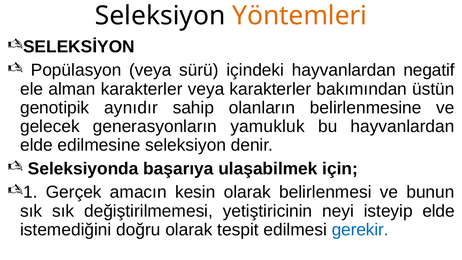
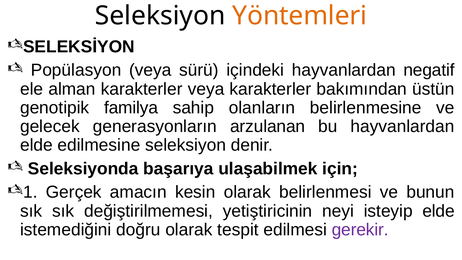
aynıdır: aynıdır -> familya
yamukluk: yamukluk -> arzulanan
gerekir colour: blue -> purple
